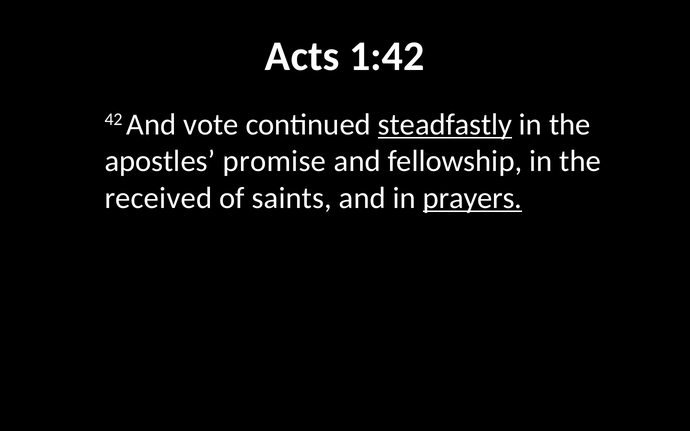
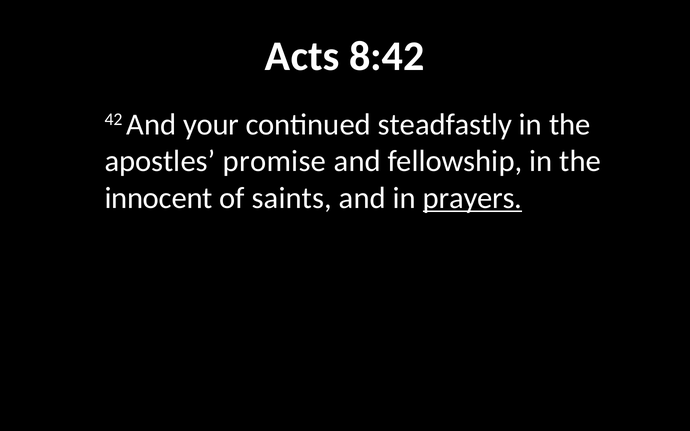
1:42: 1:42 -> 8:42
vote: vote -> your
steadfastly underline: present -> none
received: received -> innocent
